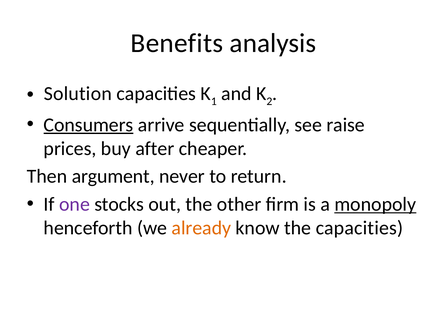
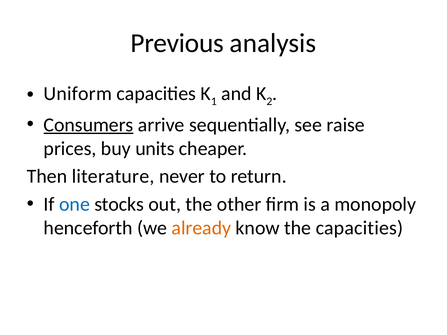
Benefits: Benefits -> Previous
Solution: Solution -> Uniform
after: after -> units
argument: argument -> literature
one colour: purple -> blue
monopoly underline: present -> none
